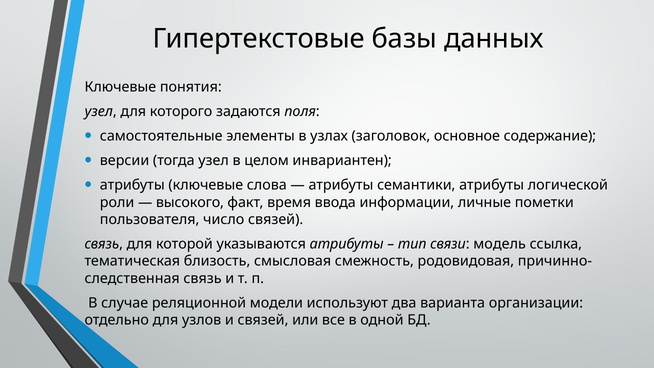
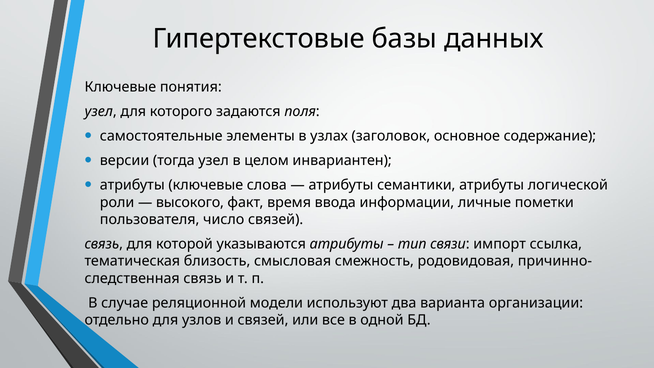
модель: модель -> импорт
